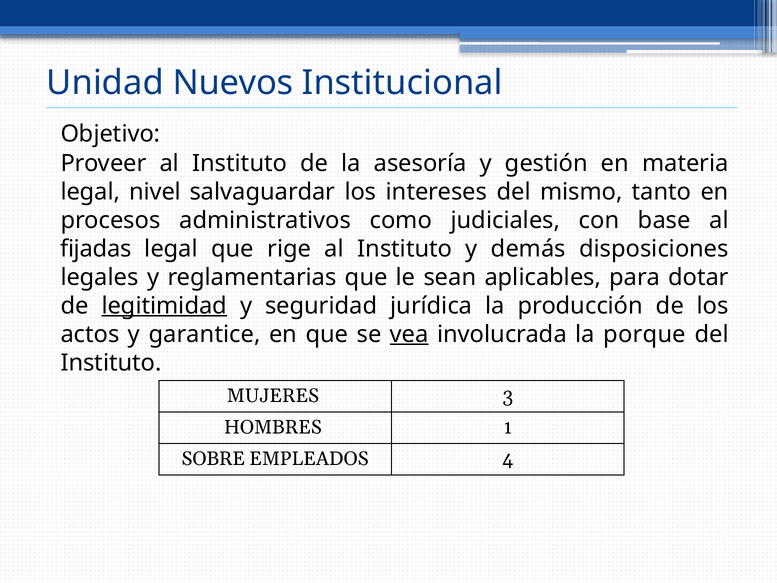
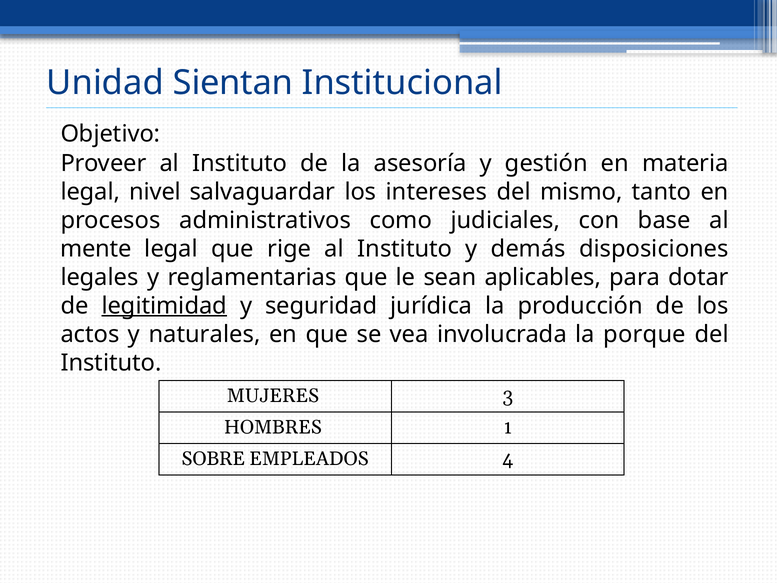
Nuevos: Nuevos -> Sientan
fijadas: fijadas -> mente
garantice: garantice -> naturales
vea underline: present -> none
